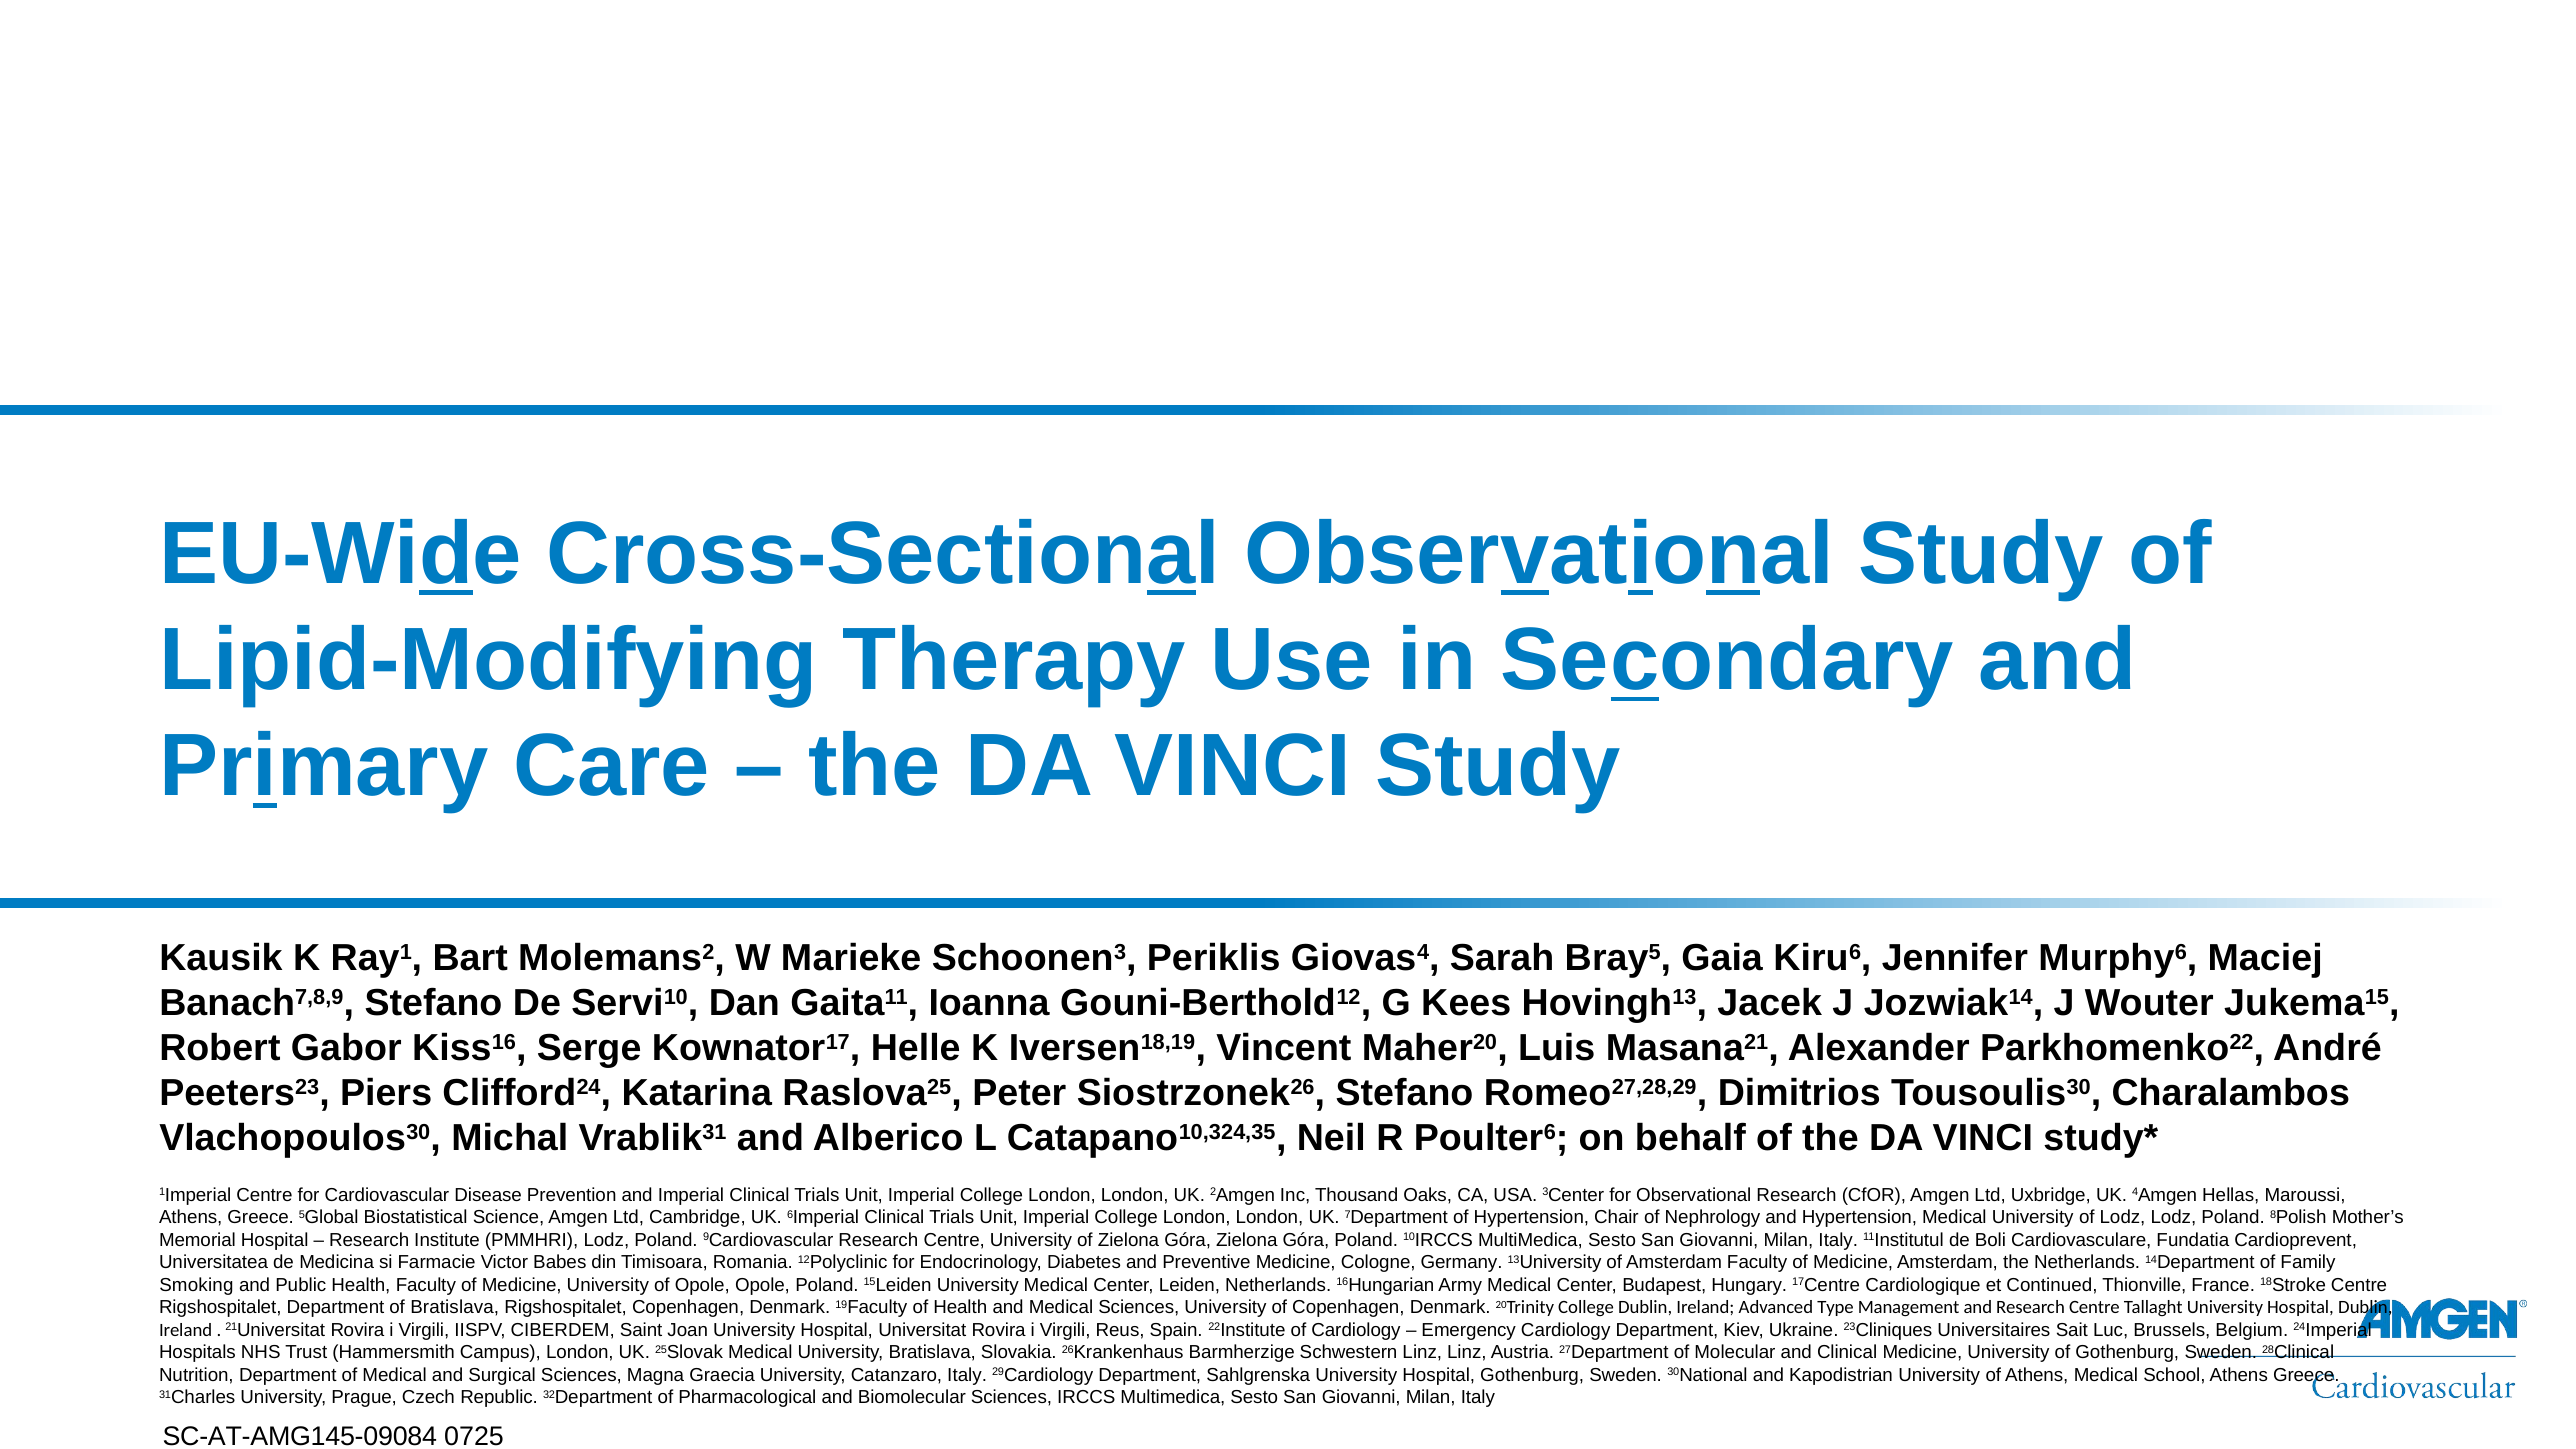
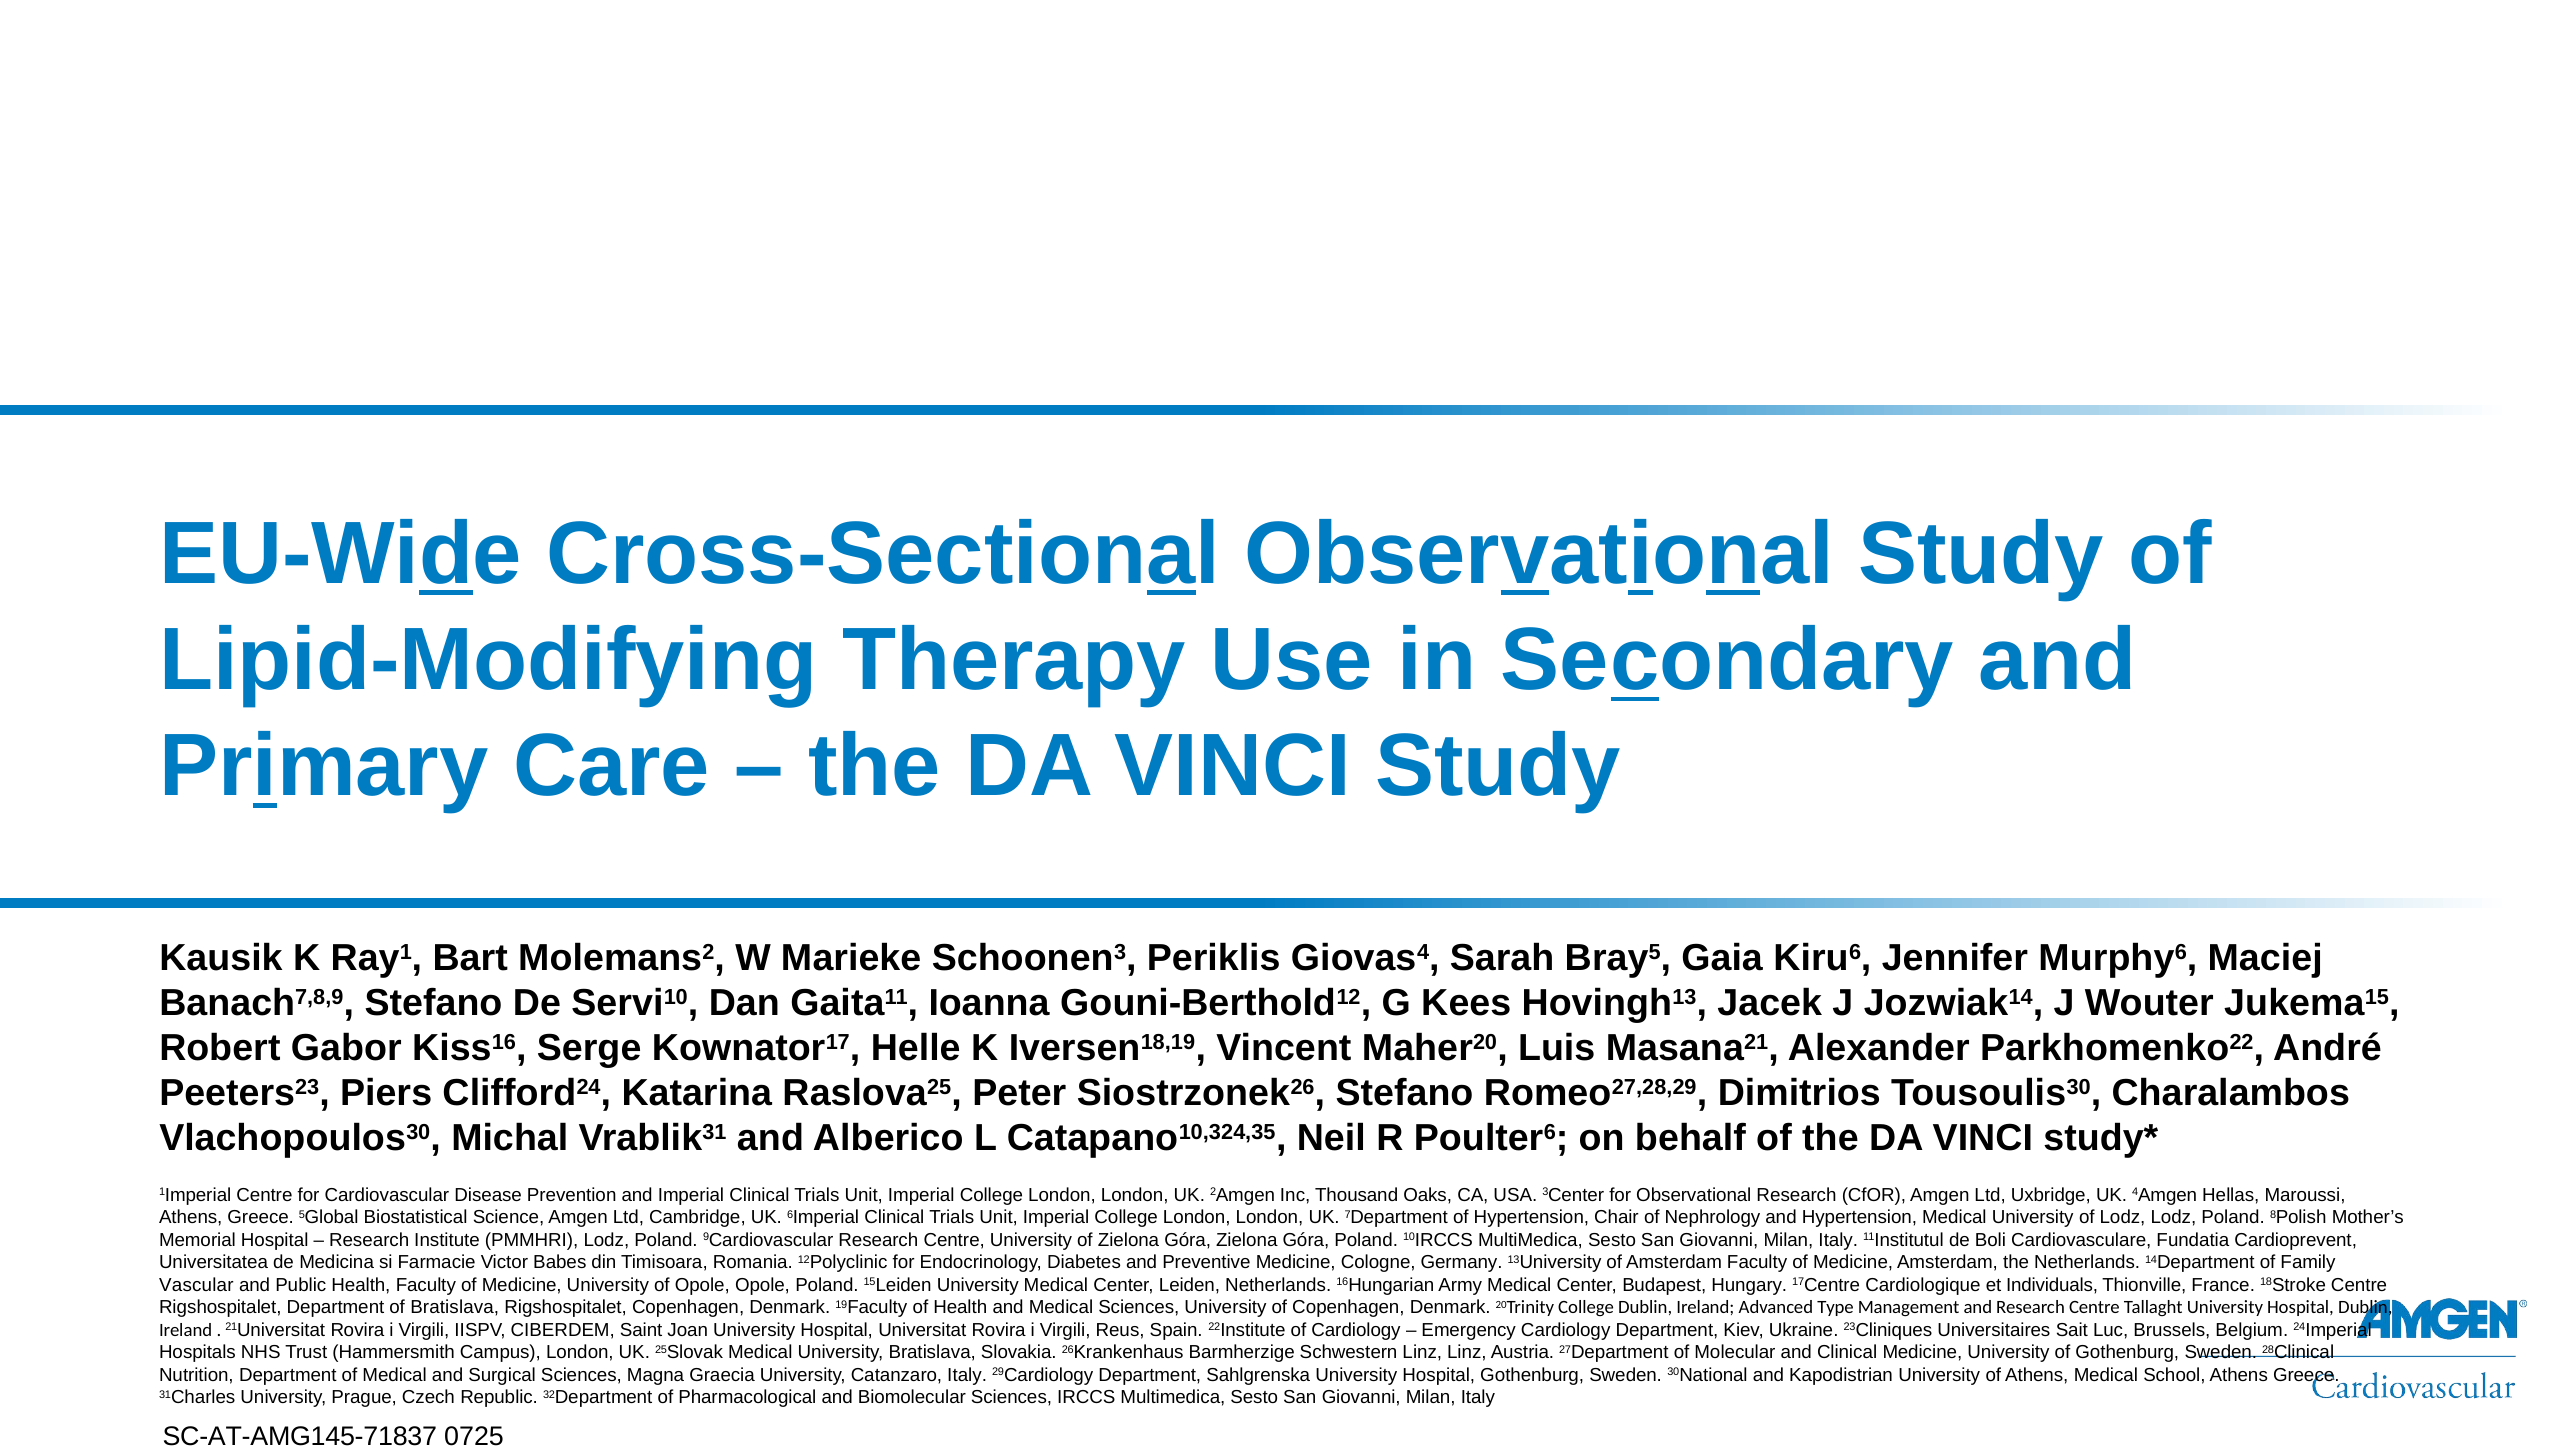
Smoking: Smoking -> Vascular
Continued: Continued -> Individuals
SC-AT-AMG145-09084: SC-AT-AMG145-09084 -> SC-AT-AMG145-71837
